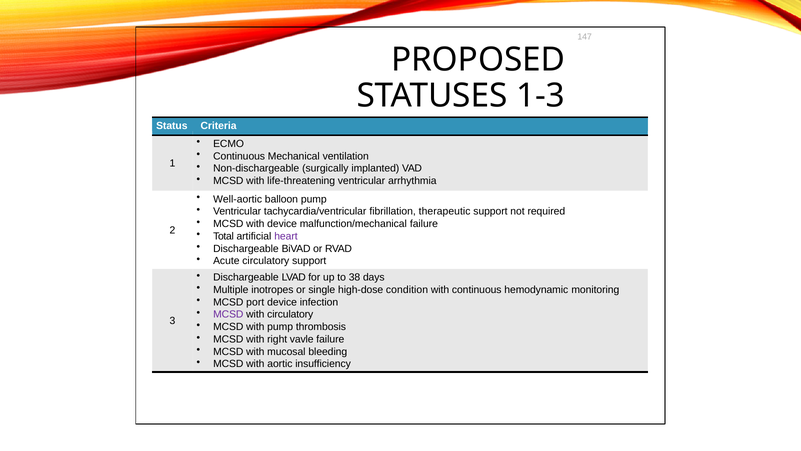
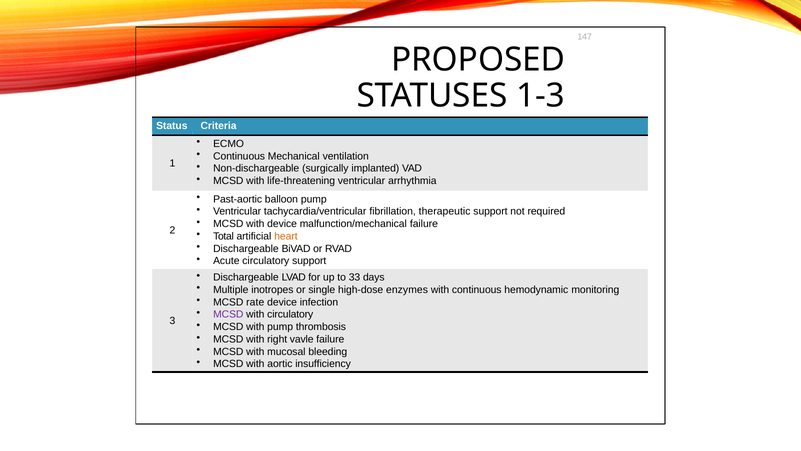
Well-aortic: Well-aortic -> Past-aortic
heart colour: purple -> orange
38: 38 -> 33
condition: condition -> enzymes
port: port -> rate
